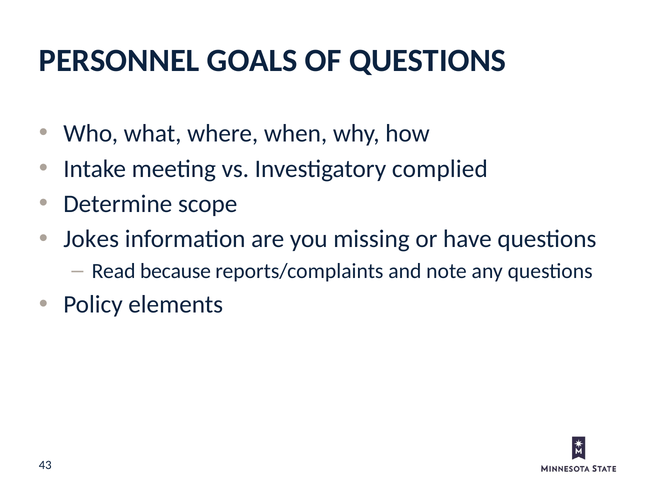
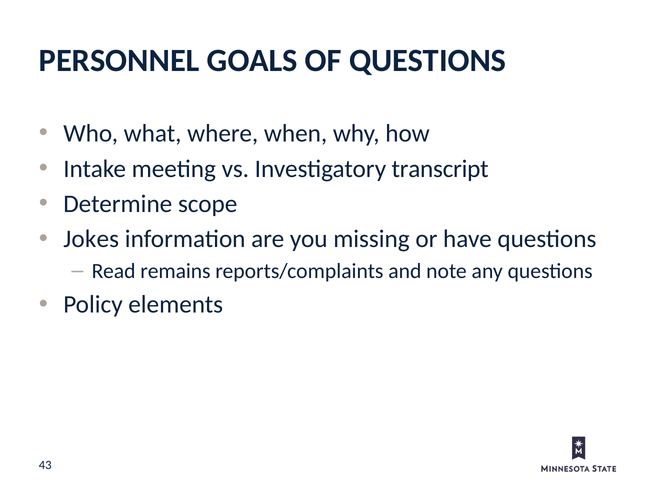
complied: complied -> transcript
because: because -> remains
